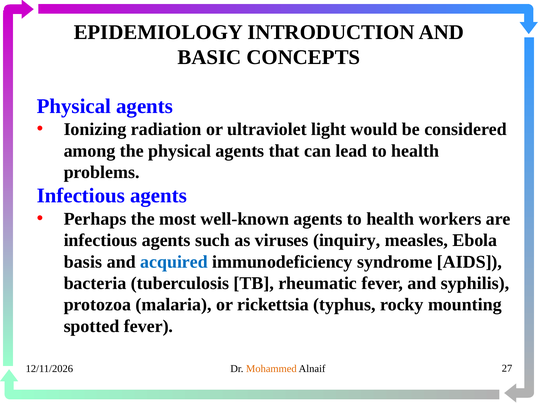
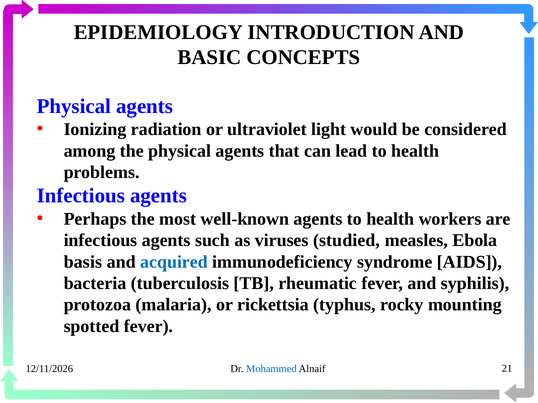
inquiry: inquiry -> studied
Mohammed colour: orange -> blue
27: 27 -> 21
